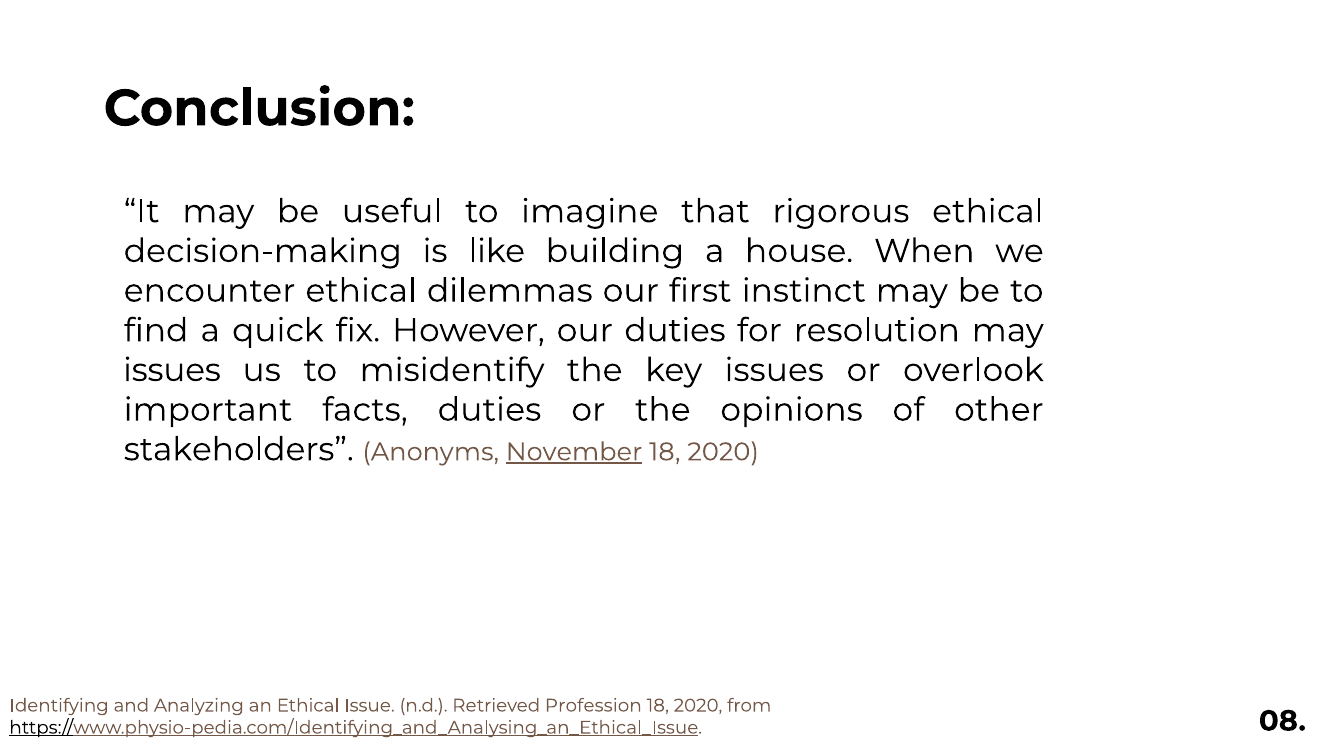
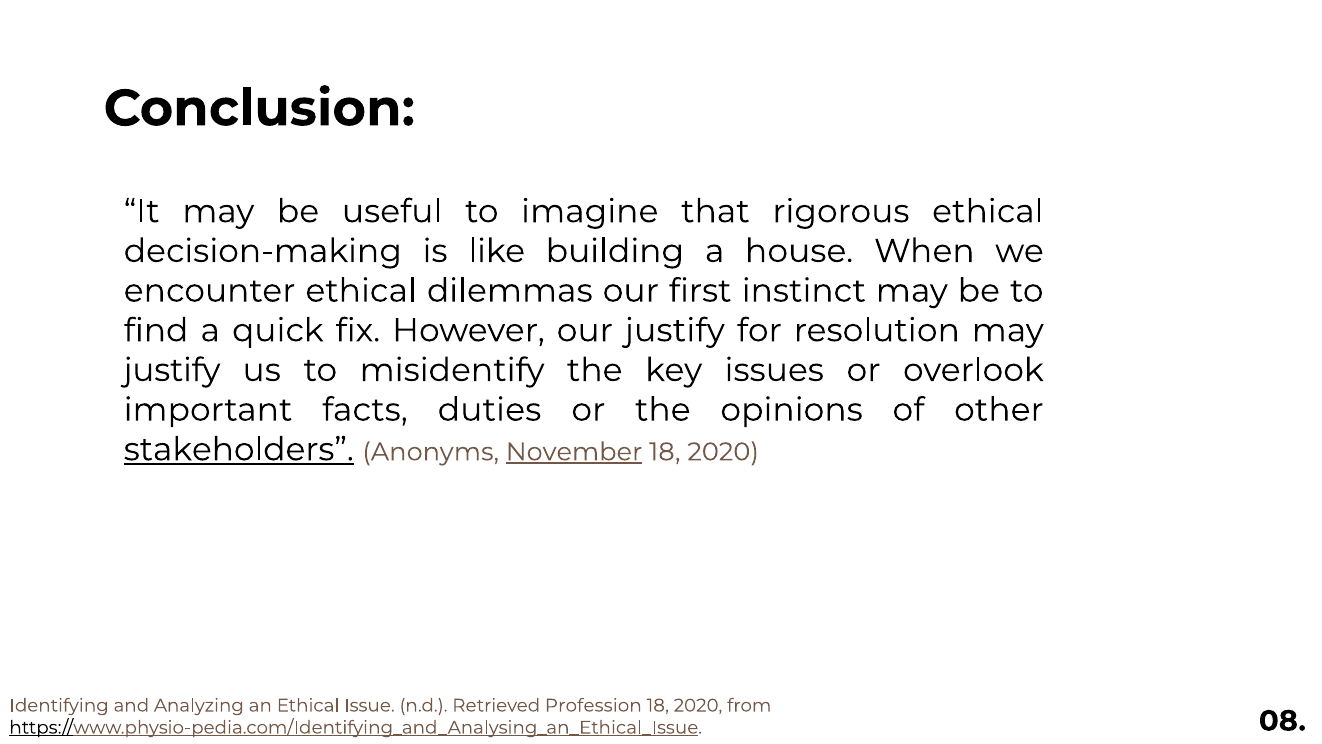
our duties: duties -> justify
issues at (172, 370): issues -> justify
stakeholders underline: none -> present
